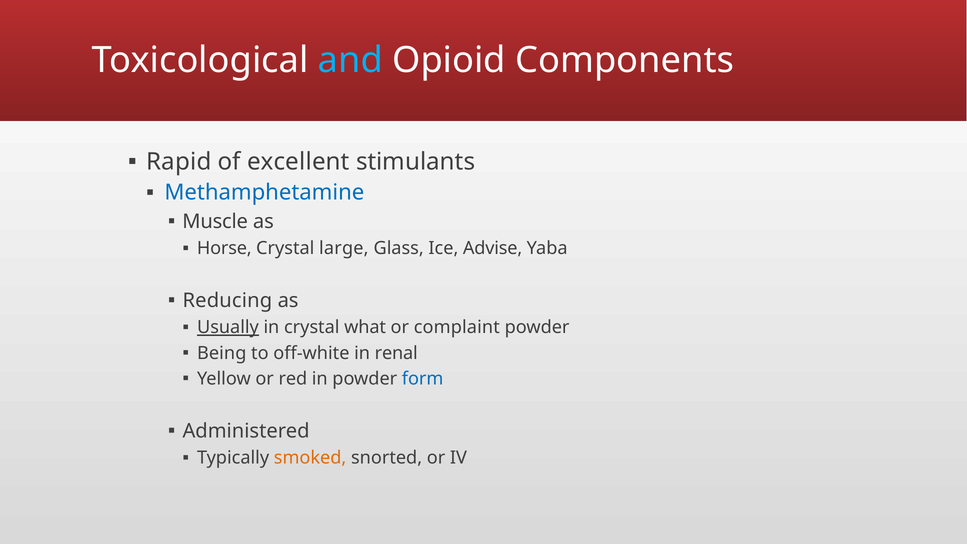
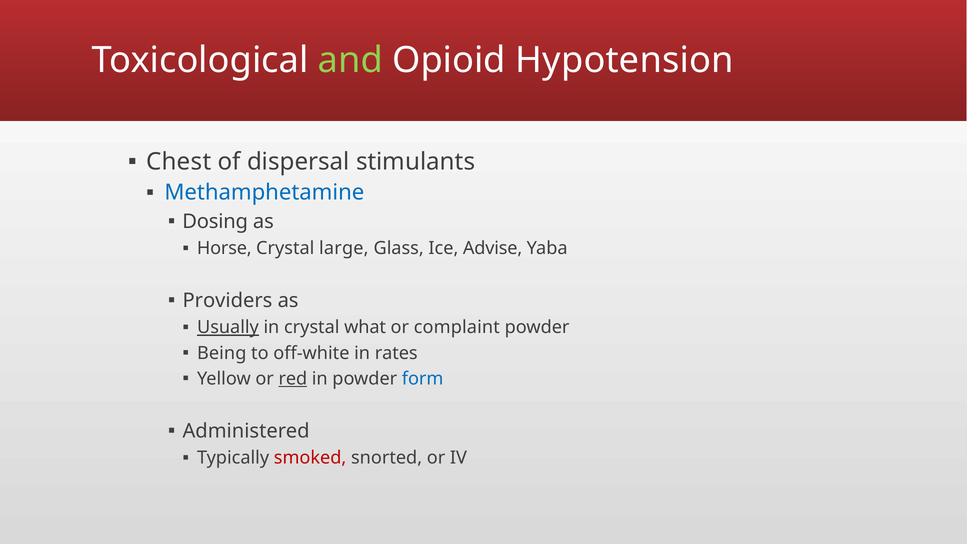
and colour: light blue -> light green
Components: Components -> Hypotension
Rapid: Rapid -> Chest
excellent: excellent -> dispersal
Muscle: Muscle -> Dosing
Reducing: Reducing -> Providers
renal: renal -> rates
red underline: none -> present
smoked colour: orange -> red
